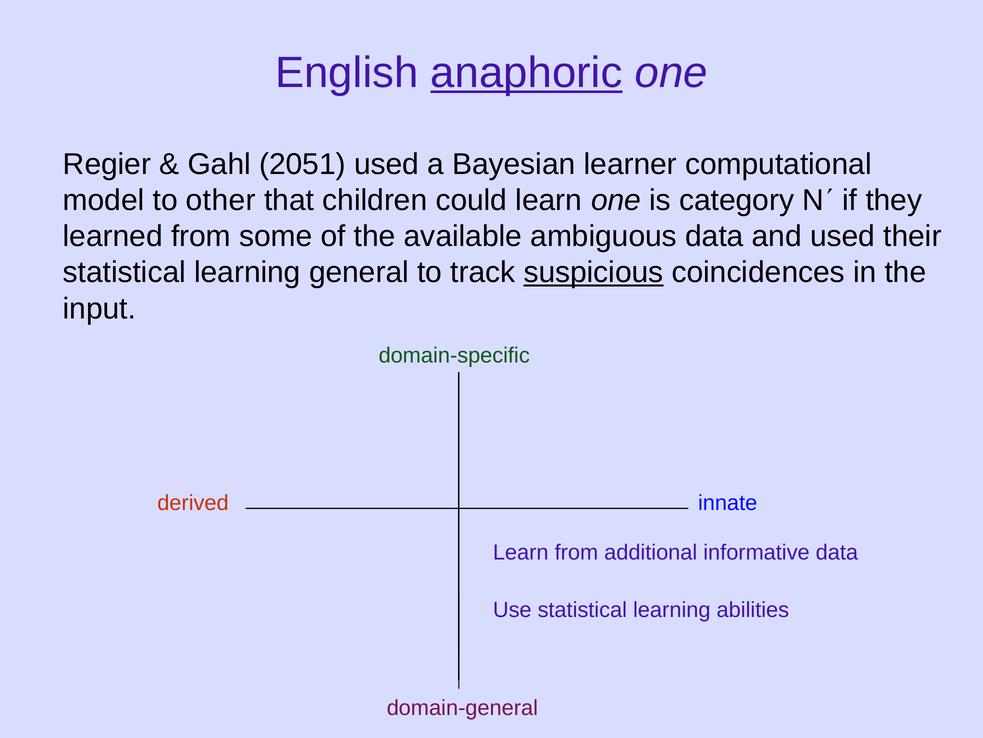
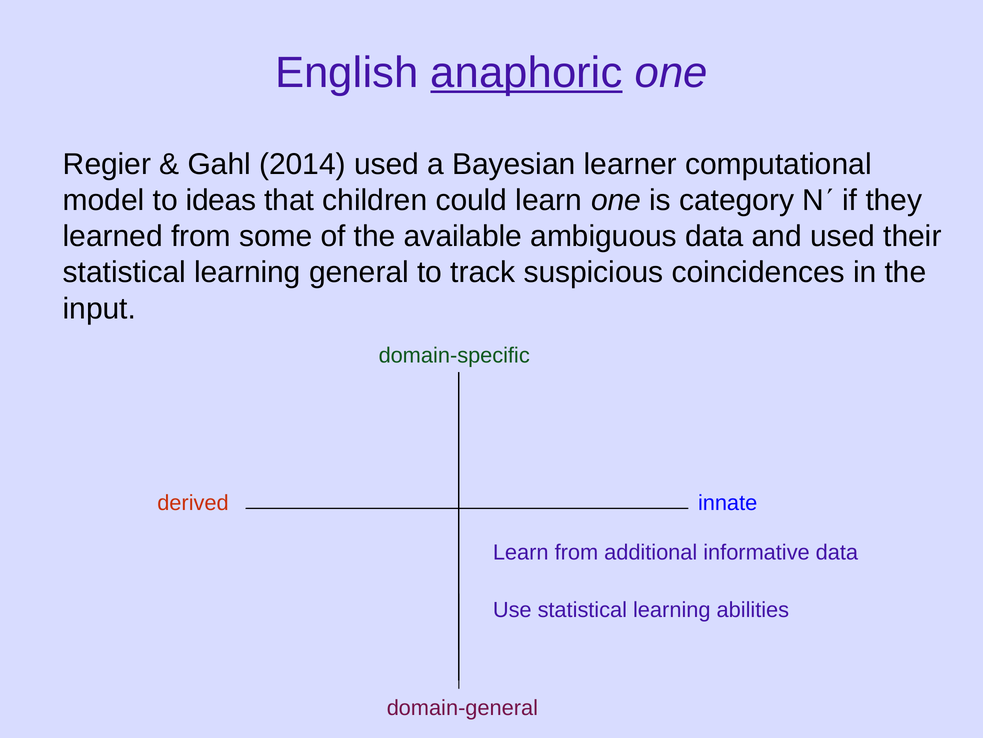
2051: 2051 -> 2014
other: other -> ideas
suspicious underline: present -> none
